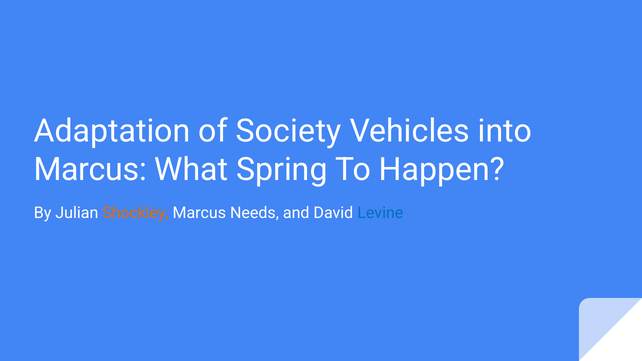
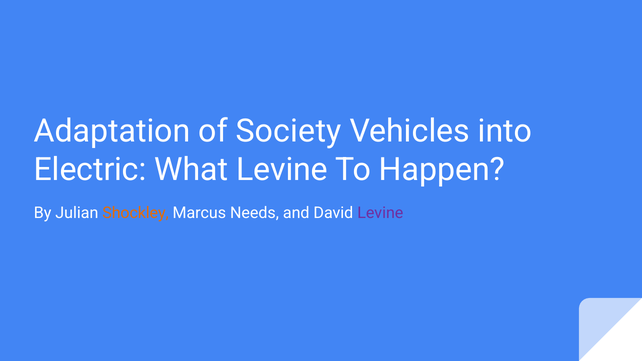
Marcus at (90, 170): Marcus -> Electric
What Spring: Spring -> Levine
Levine at (380, 213) colour: blue -> purple
